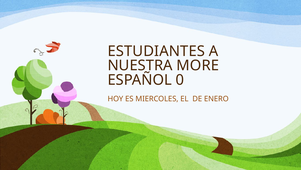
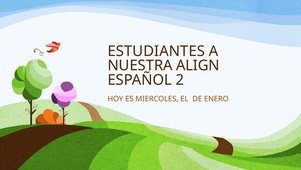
MORE: MORE -> ALIGN
0: 0 -> 2
